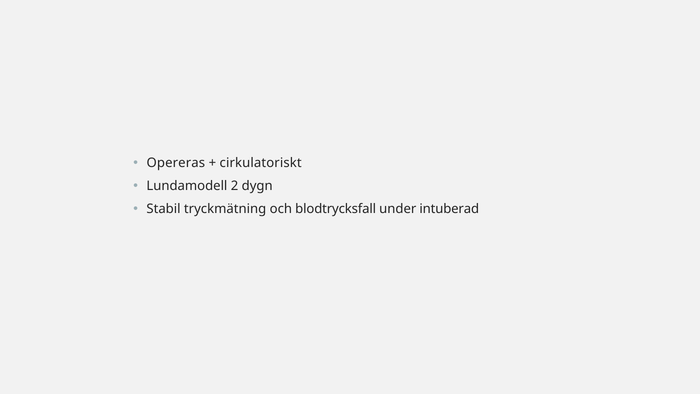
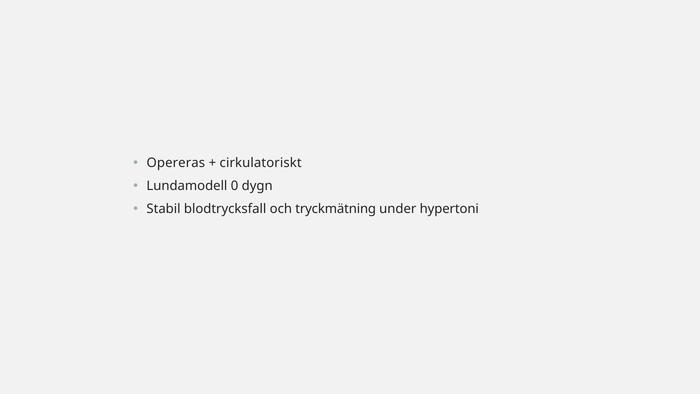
2: 2 -> 0
tryckmätning: tryckmätning -> blodtrycksfall
blodtrycksfall: blodtrycksfall -> tryckmätning
intuberad: intuberad -> hypertoni
